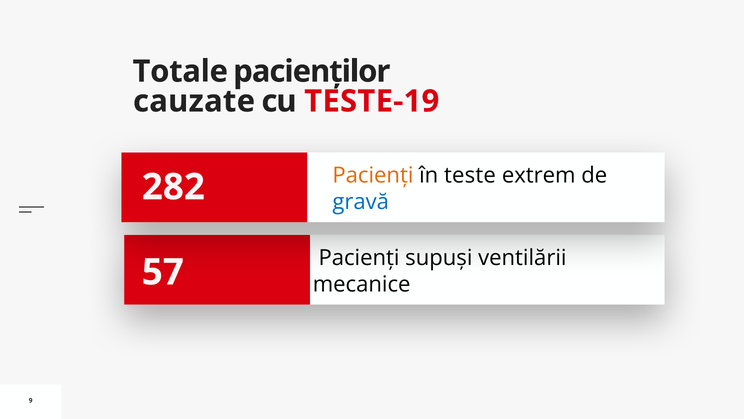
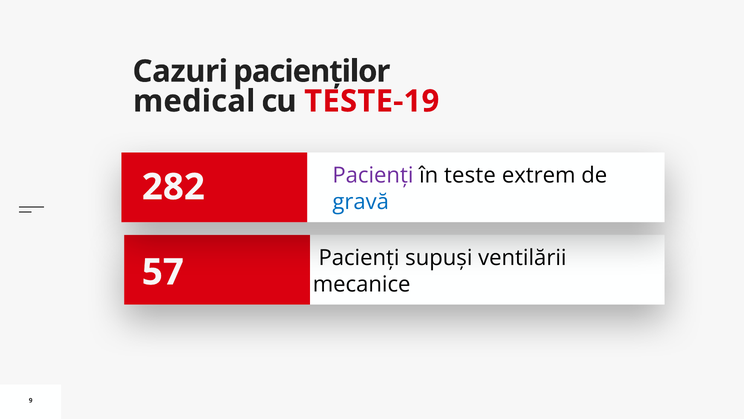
Totale: Totale -> Cazuri
cauzate: cauzate -> medical
Pacienți at (373, 175) colour: orange -> purple
